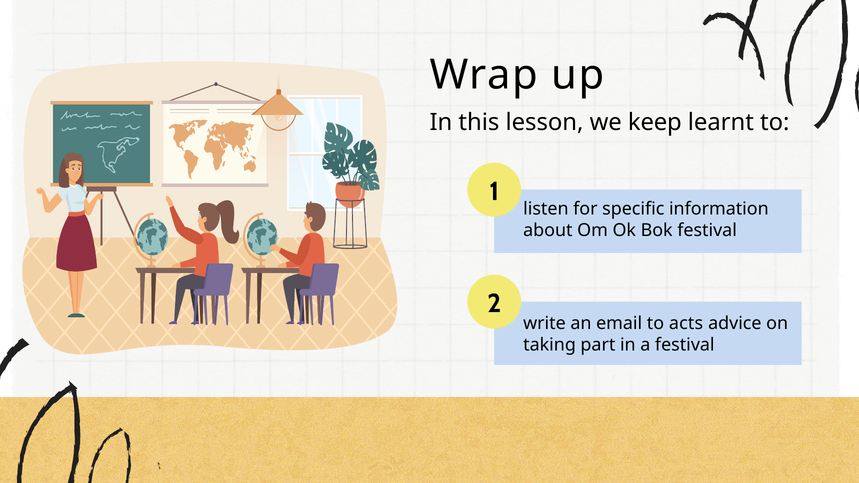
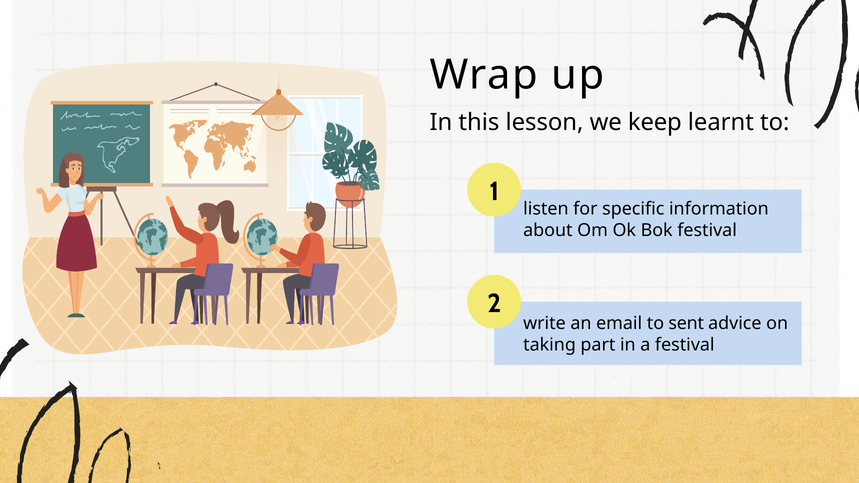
acts: acts -> sent
